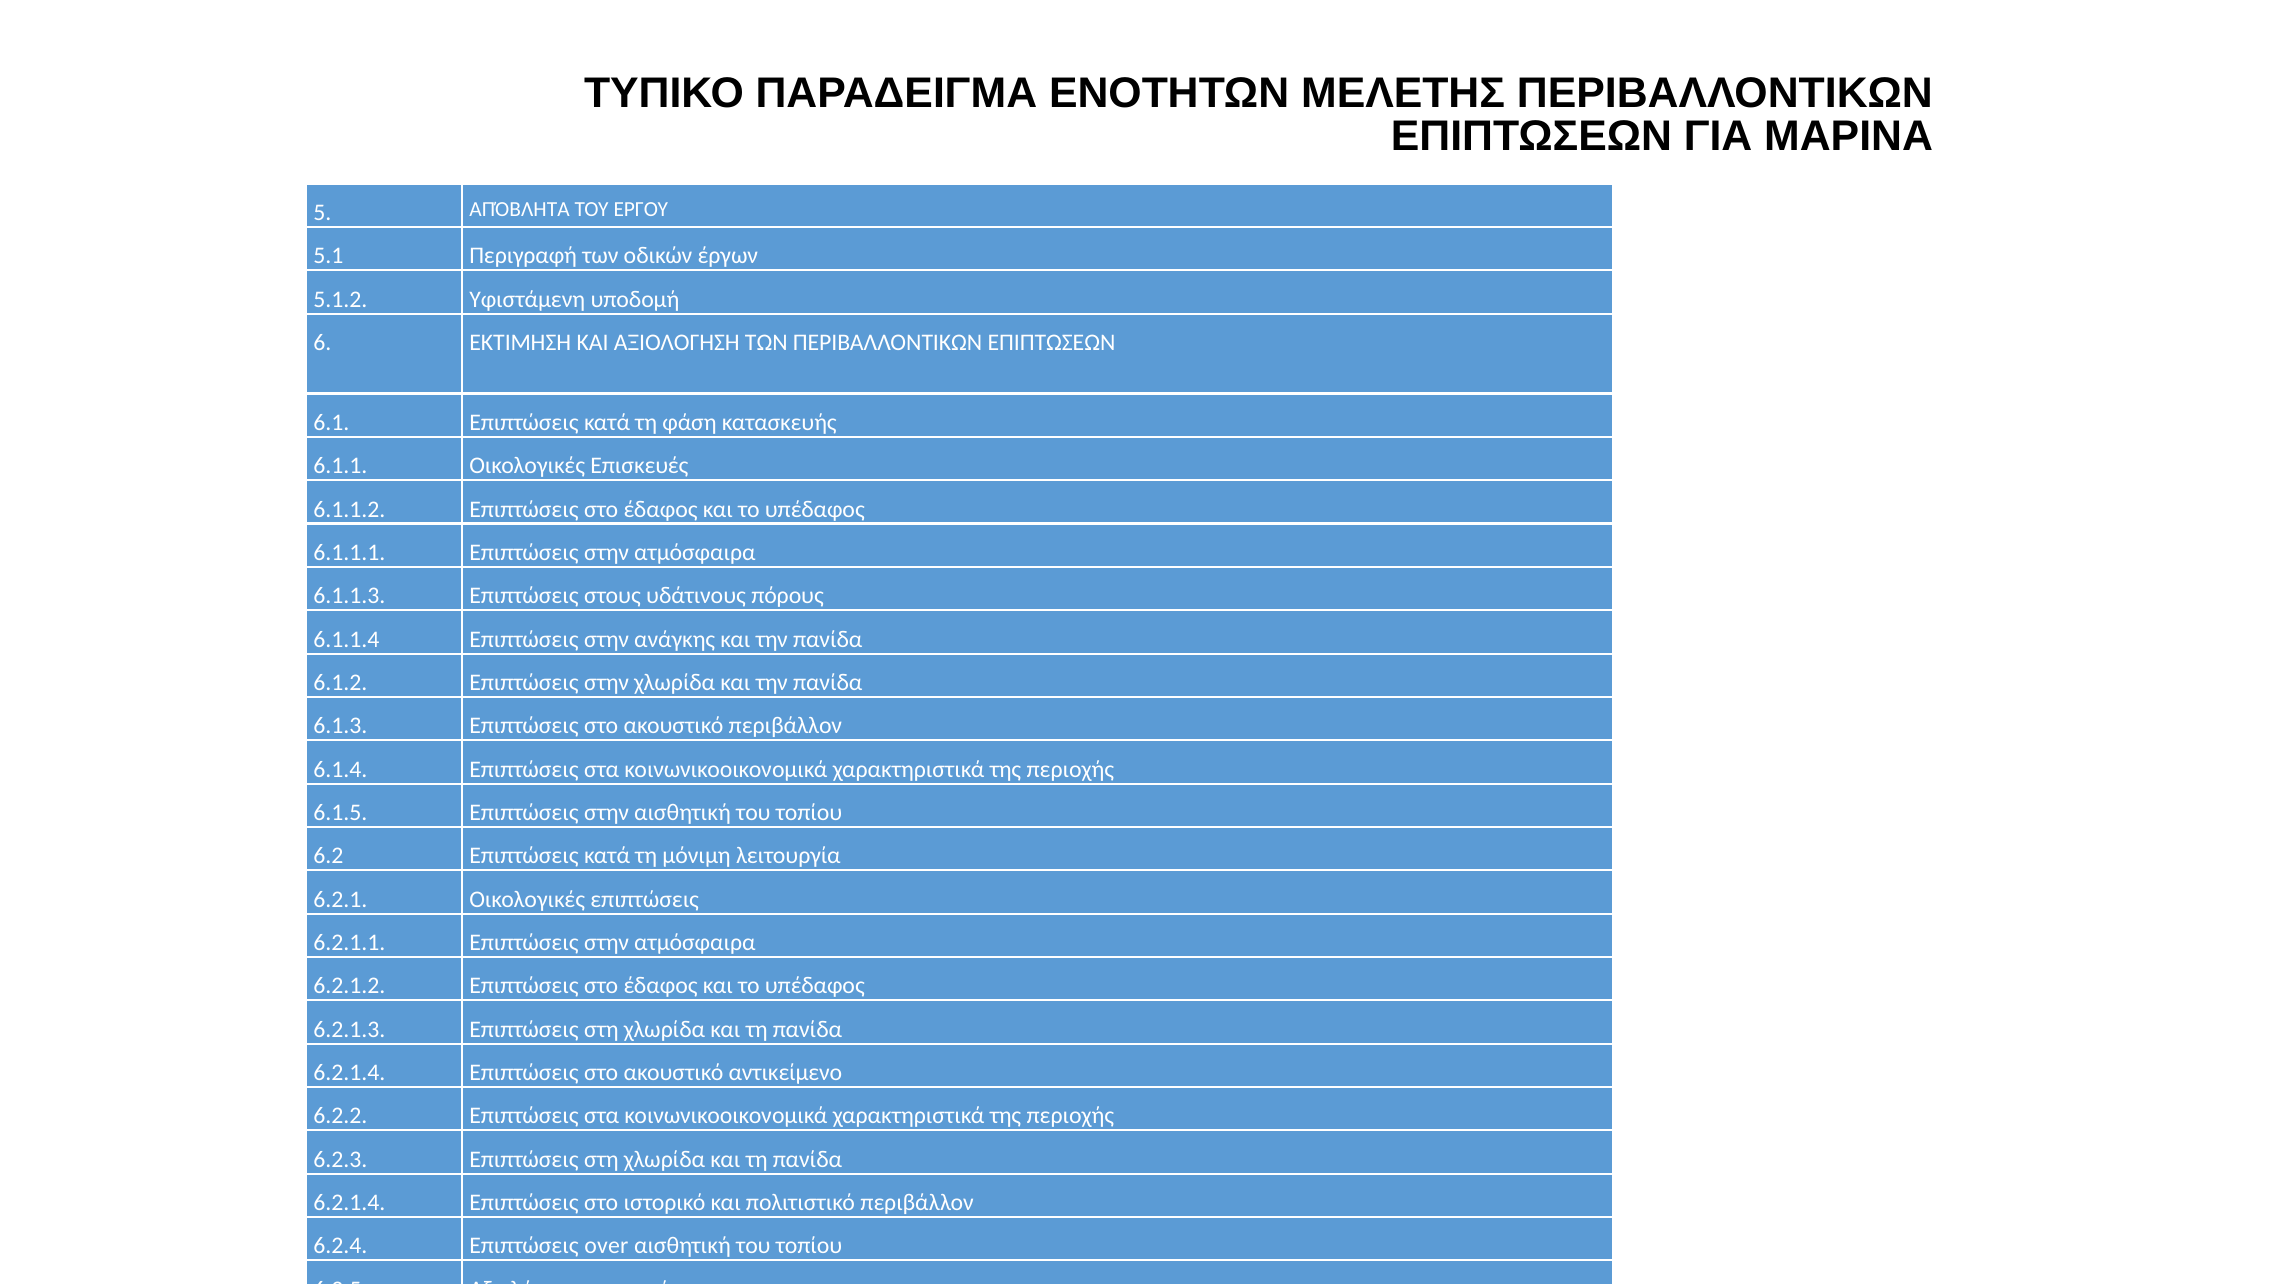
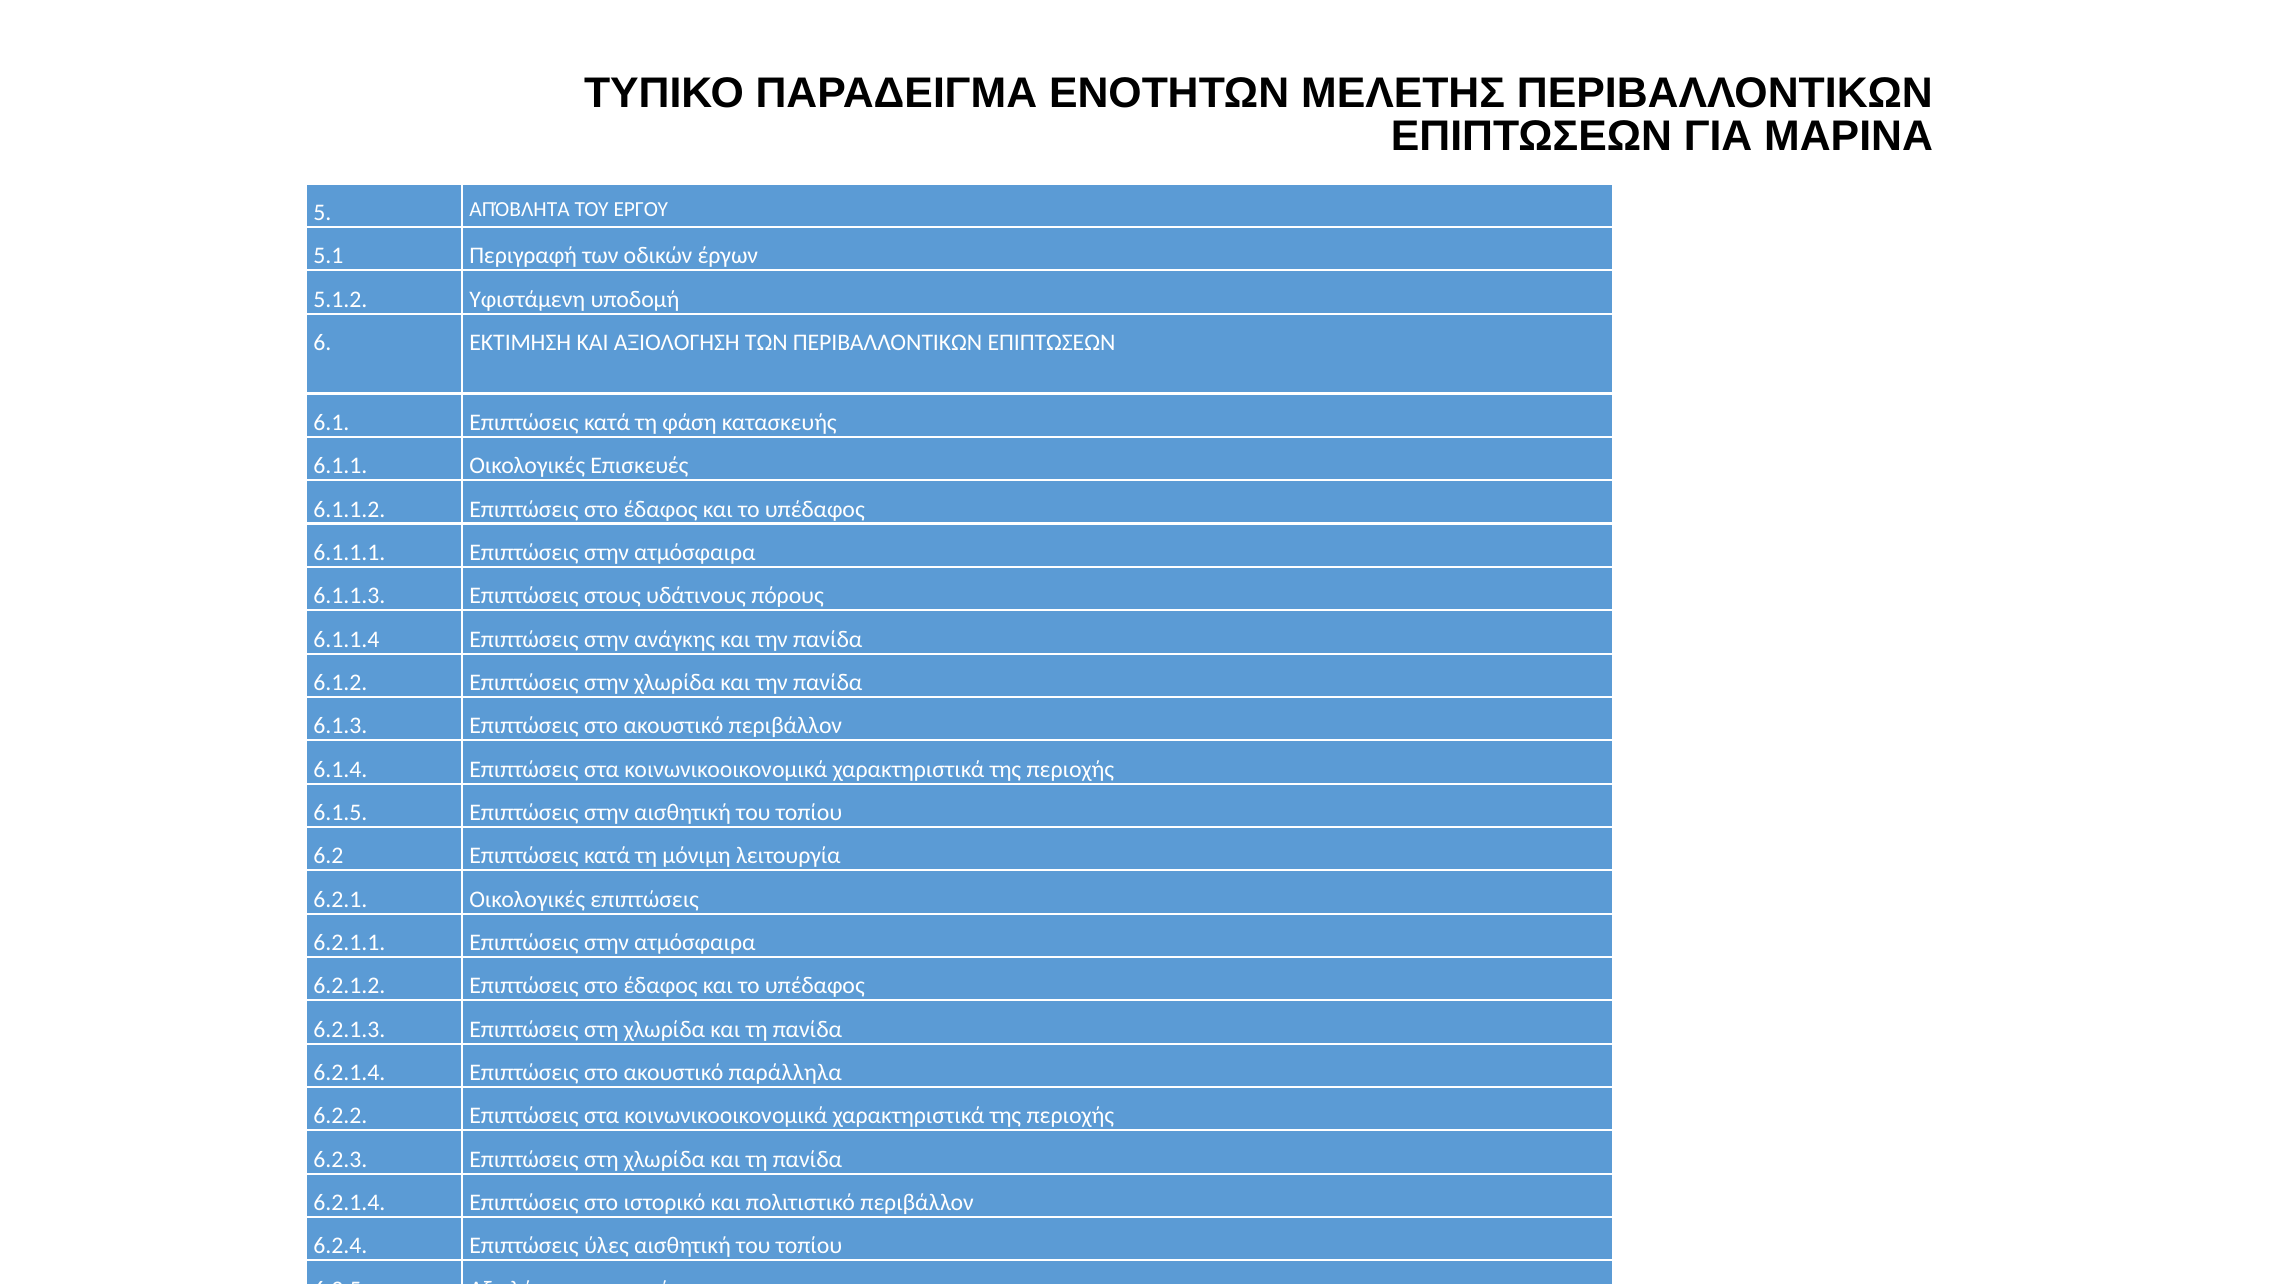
αντικείμενο: αντικείμενο -> παράλληλα
over: over -> ύλες
